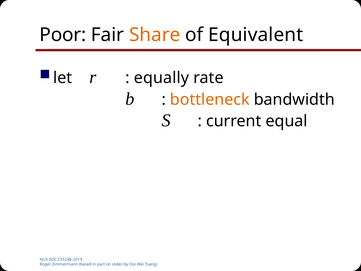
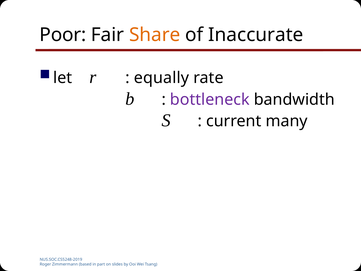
Equivalent: Equivalent -> Inaccurate
bottleneck colour: orange -> purple
equal: equal -> many
